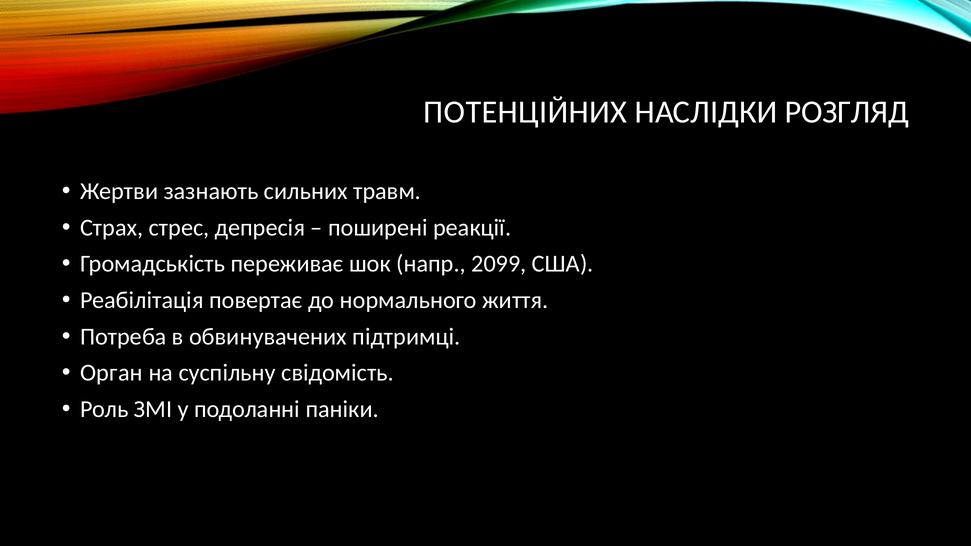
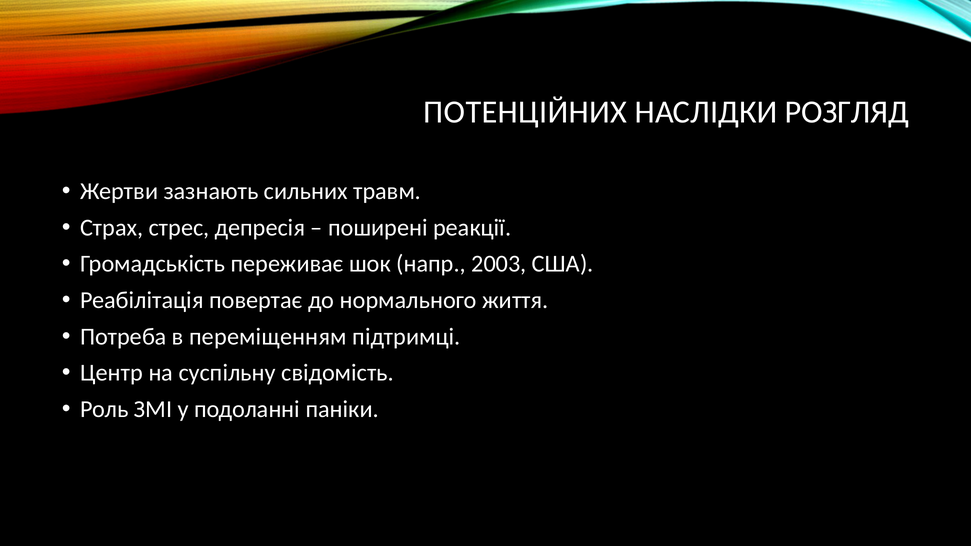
2099: 2099 -> 2003
обвинувачених: обвинувачених -> переміщенням
Орган: Орган -> Центр
